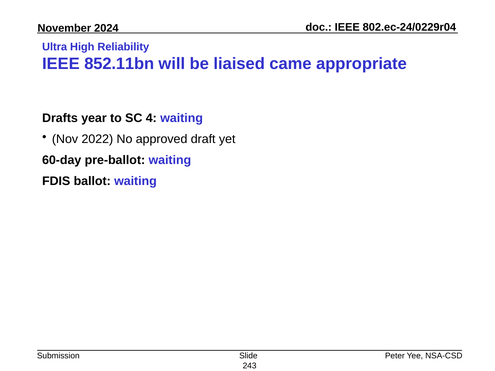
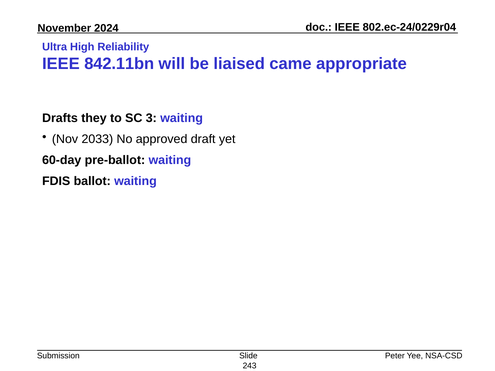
852.11bn: 852.11bn -> 842.11bn
year: year -> they
4: 4 -> 3
2022: 2022 -> 2033
